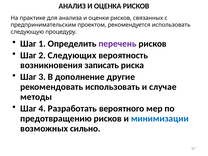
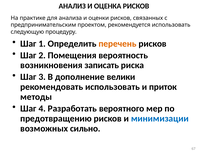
перечень colour: purple -> orange
Следующих: Следующих -> Помещения
другие: другие -> велики
случае: случае -> приток
